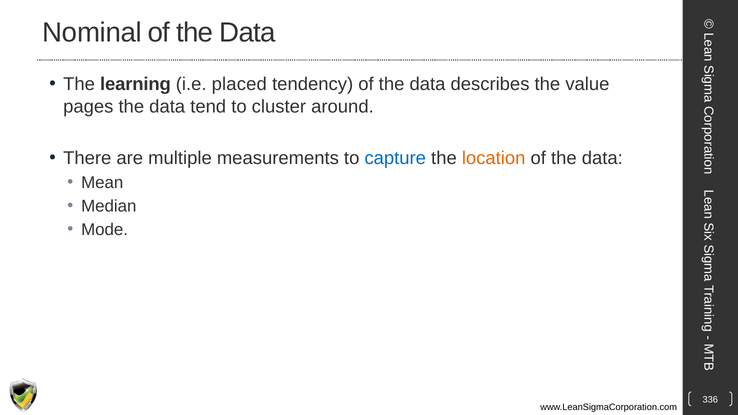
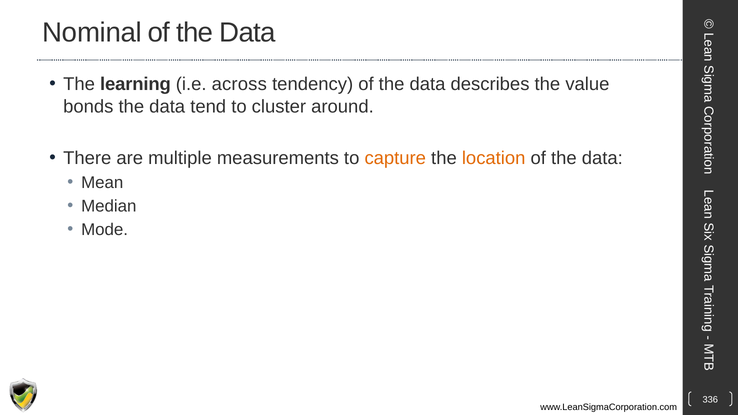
placed: placed -> across
pages: pages -> bonds
capture colour: blue -> orange
